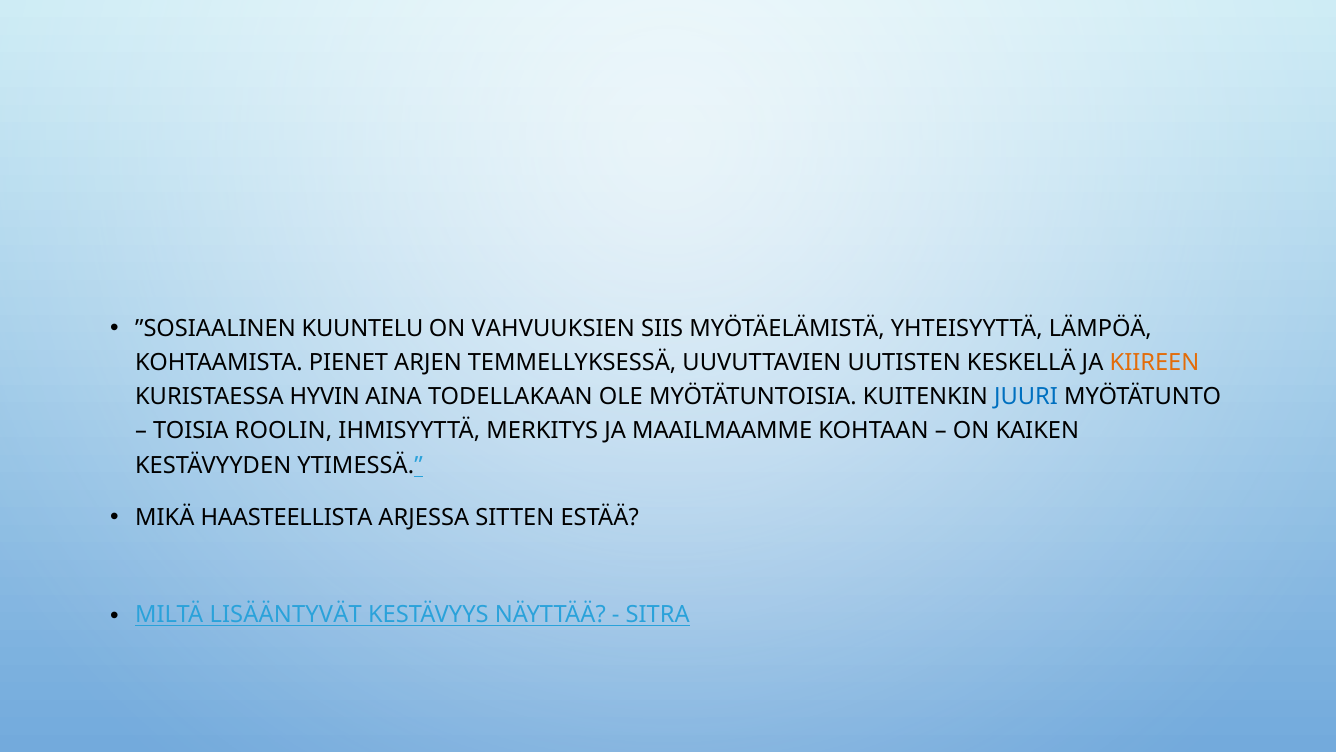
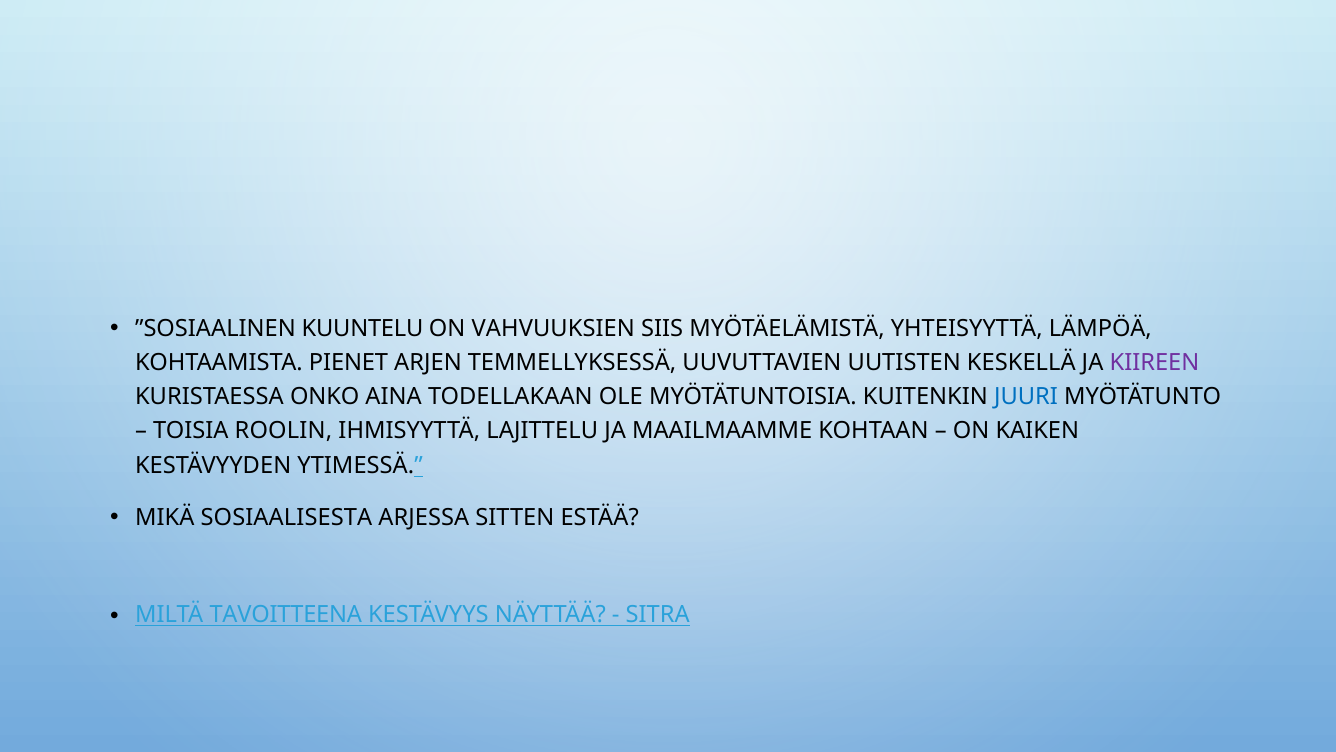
KIIREEN colour: orange -> purple
HYVIN: HYVIN -> ONKO
MERKITYS: MERKITYS -> LAJITTELU
HAASTEELLISTA: HAASTEELLISTA -> SOSIAALISESTA
LISÄÄNTYVÄT: LISÄÄNTYVÄT -> TAVOITTEENA
